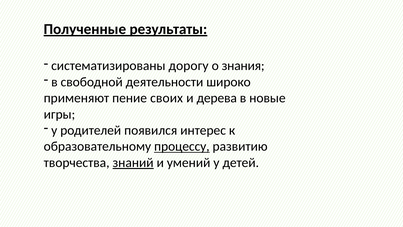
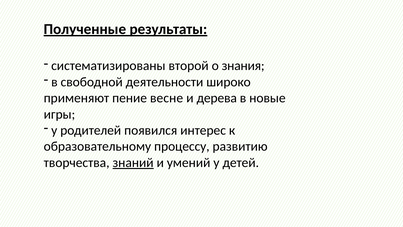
дорогу: дорогу -> второй
своих: своих -> весне
процессу underline: present -> none
